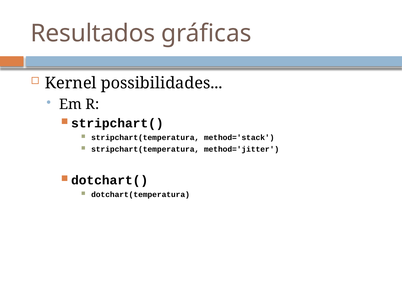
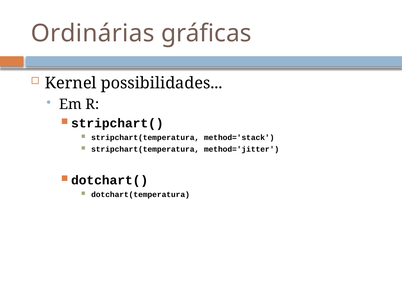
Resultados: Resultados -> Ordinárias
